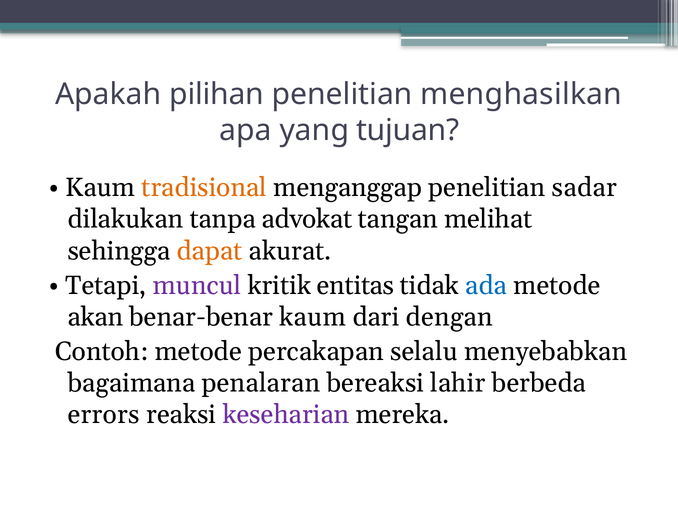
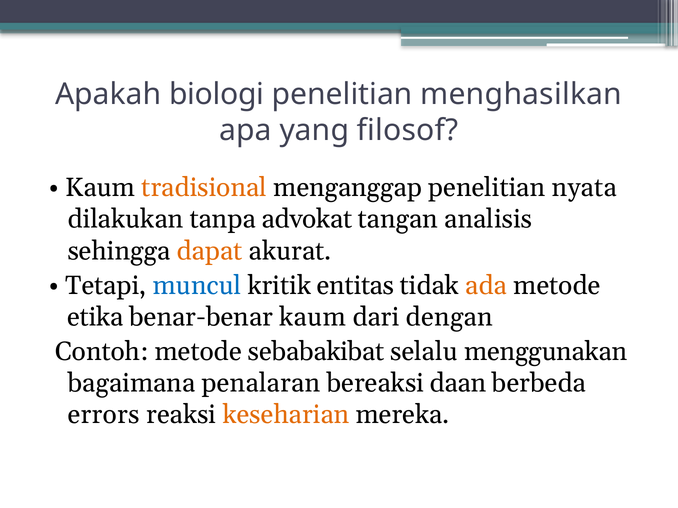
pilihan: pilihan -> biologi
tujuan: tujuan -> filosof
sadar: sadar -> nyata
melihat: melihat -> analisis
muncul colour: purple -> blue
ada colour: blue -> orange
akan: akan -> etika
percakapan: percakapan -> sebabakibat
menyebabkan: menyebabkan -> menggunakan
lahir: lahir -> daan
keseharian colour: purple -> orange
